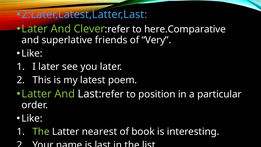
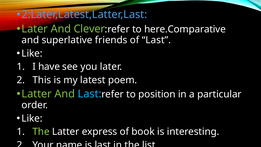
of Very: Very -> Last
I later: later -> have
Last at (90, 94) colour: white -> light blue
nearest: nearest -> express
